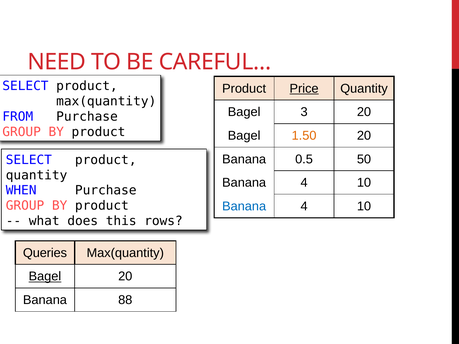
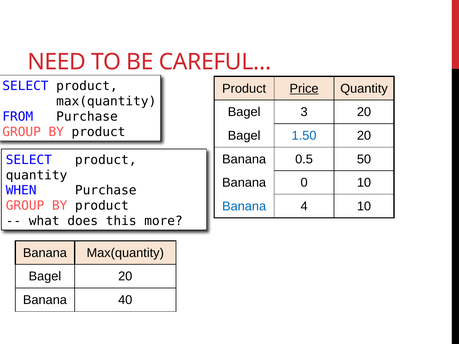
1.50 colour: orange -> blue
4 at (304, 183): 4 -> 0
rows: rows -> more
Queries at (45, 253): Queries -> Banana
Bagel at (45, 277) underline: present -> none
88: 88 -> 40
